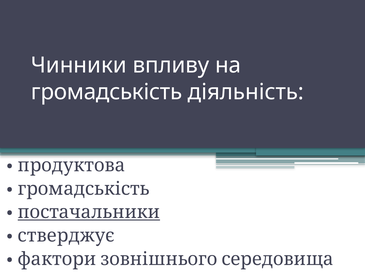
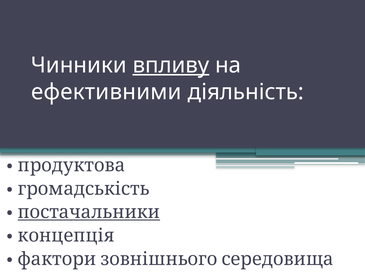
впливу underline: none -> present
громадськість at (107, 92): громадськість -> ефективними
стверджує: стверджує -> концепція
